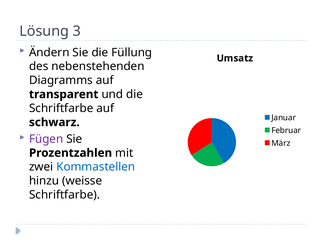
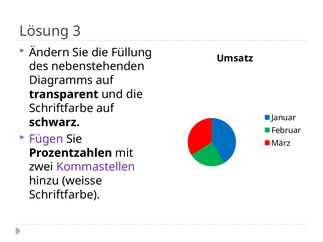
Kommastellen colour: blue -> purple
